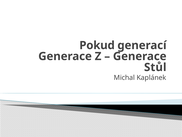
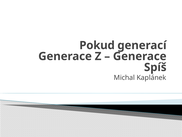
Stůl: Stůl -> Spíš
